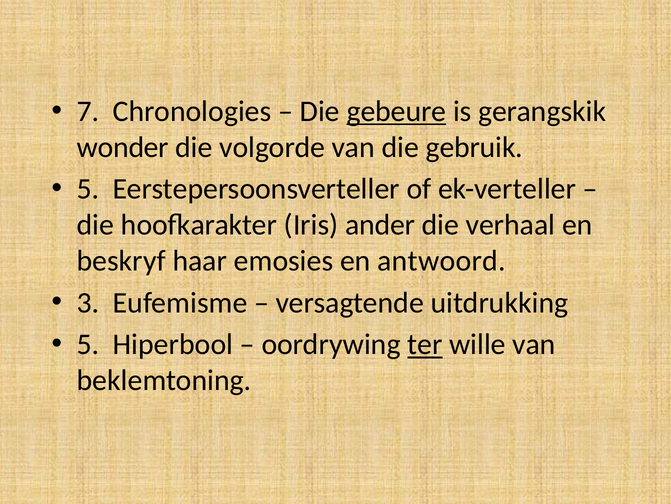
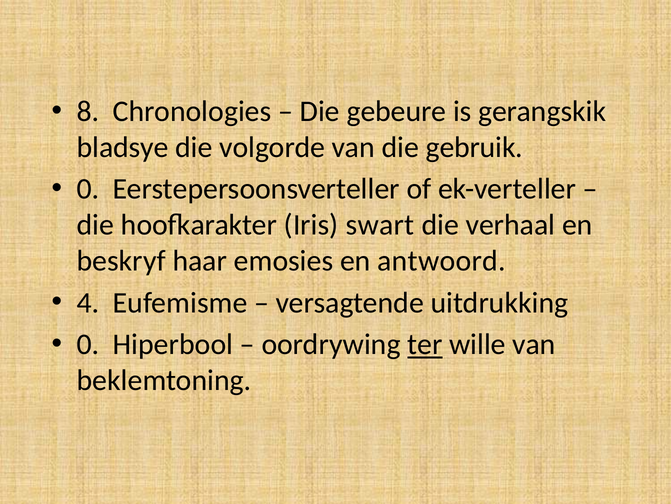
7: 7 -> 8
gebeure underline: present -> none
wonder: wonder -> bladsye
5 at (88, 189): 5 -> 0
ander: ander -> swart
3: 3 -> 4
5 at (88, 344): 5 -> 0
